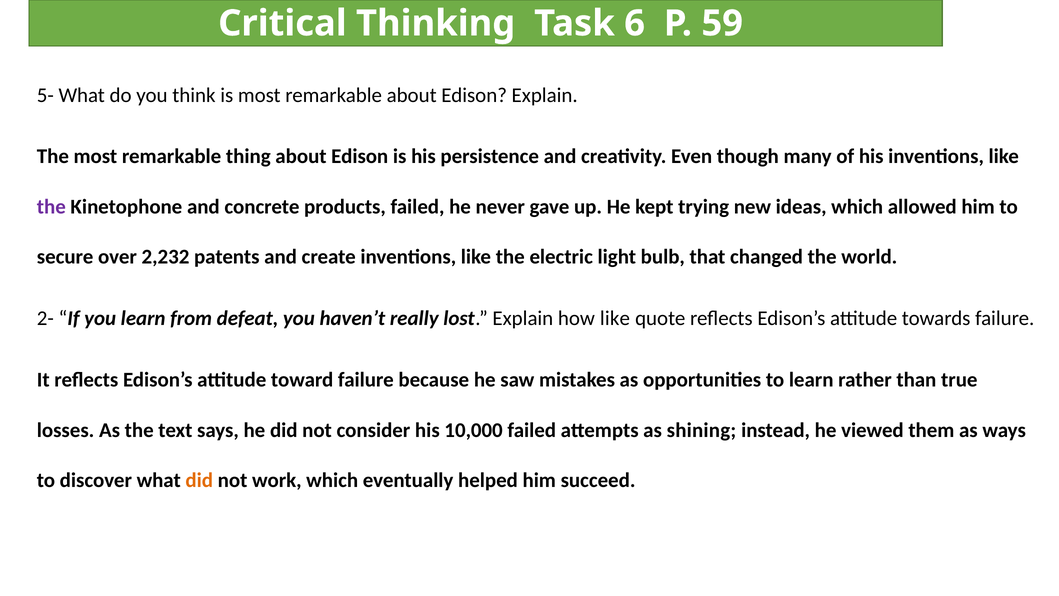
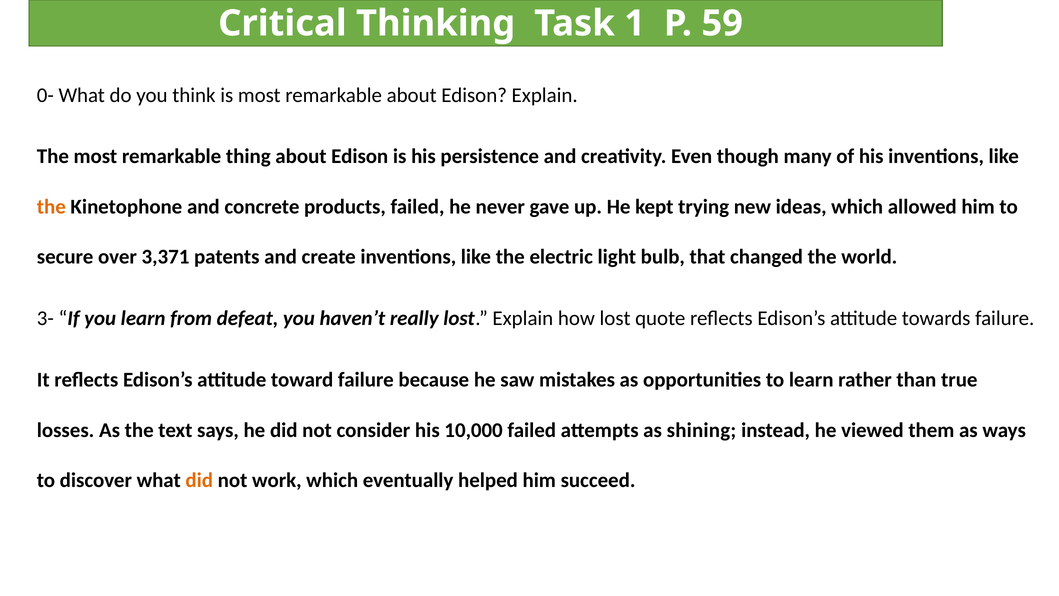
6: 6 -> 1
5-: 5- -> 0-
the at (51, 207) colour: purple -> orange
2,232: 2,232 -> 3,371
2-: 2- -> 3-
how like: like -> lost
